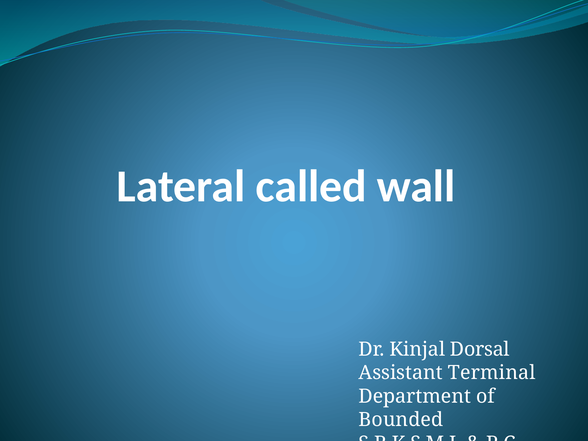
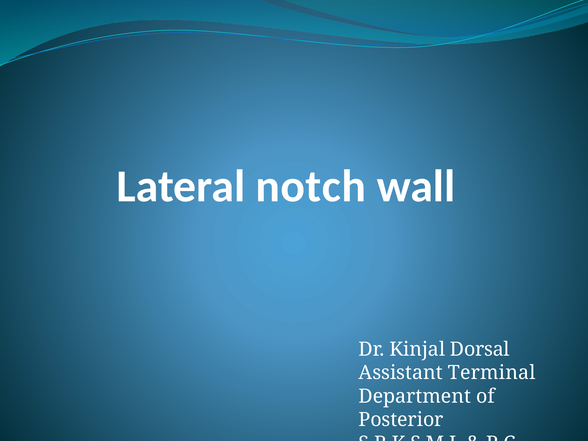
called: called -> notch
Bounded: Bounded -> Posterior
